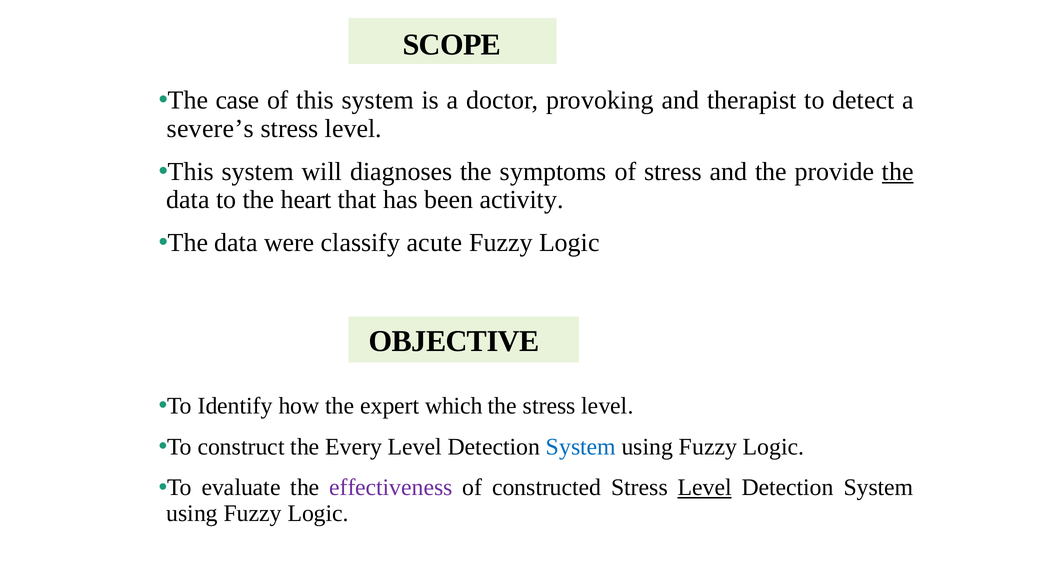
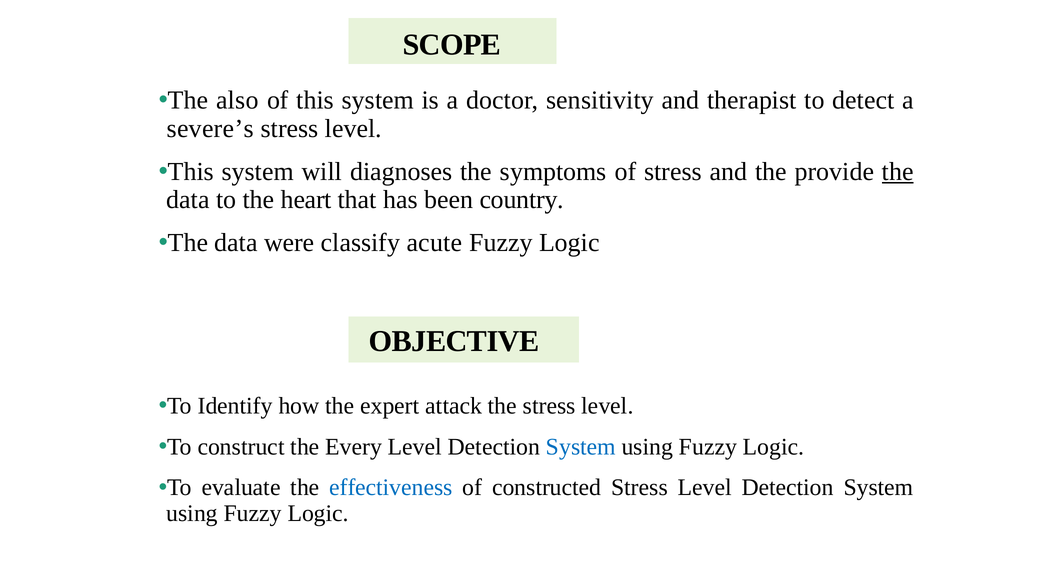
case: case -> also
provoking: provoking -> sensitivity
activity: activity -> country
which: which -> attack
effectiveness colour: purple -> blue
Level at (705, 487) underline: present -> none
